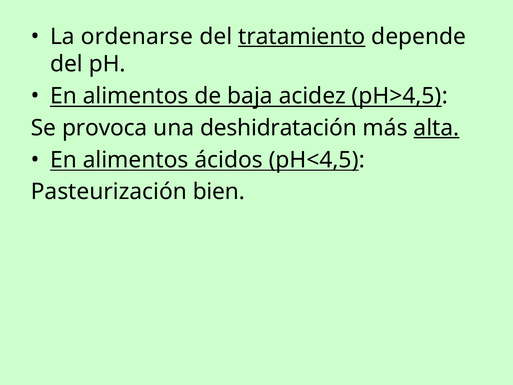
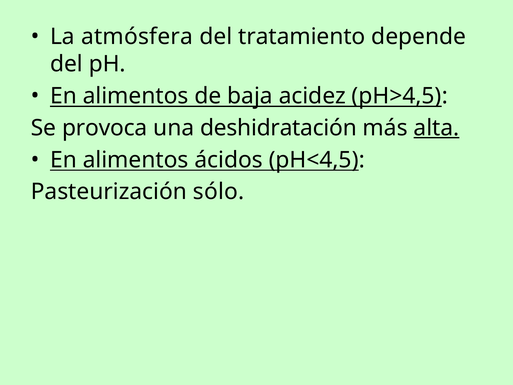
ordenarse: ordenarse -> atmósfera
tratamiento underline: present -> none
bien: bien -> sólo
